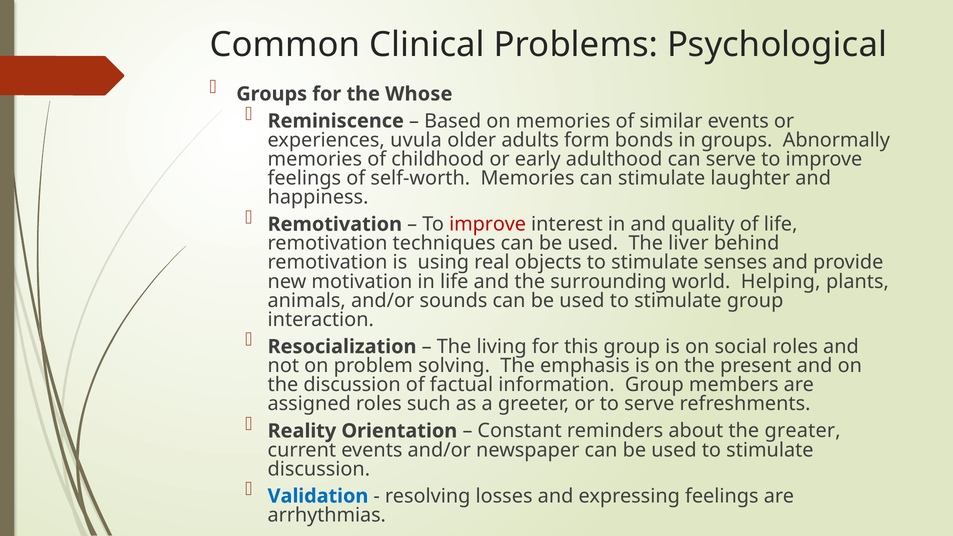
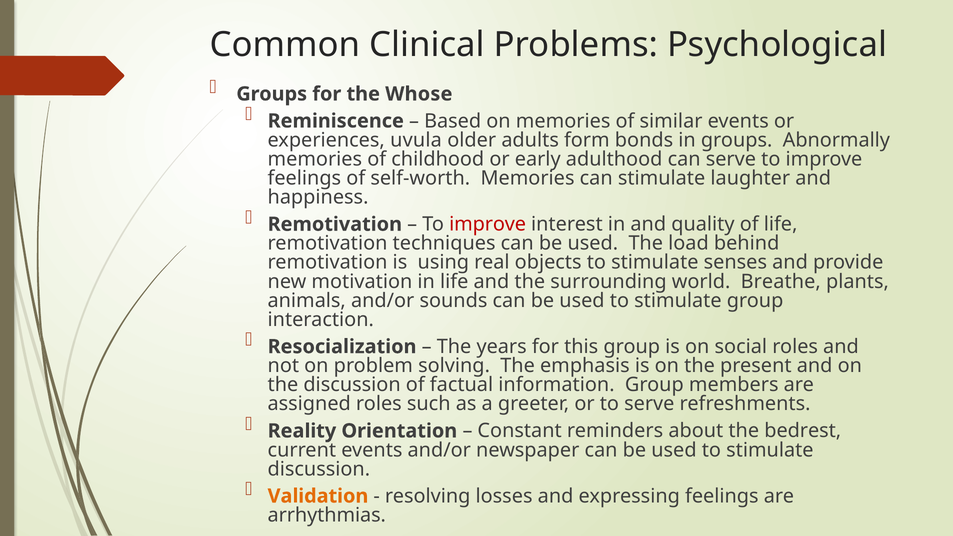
liver: liver -> load
Helping: Helping -> Breathe
living: living -> years
greater: greater -> bedrest
Validation colour: blue -> orange
